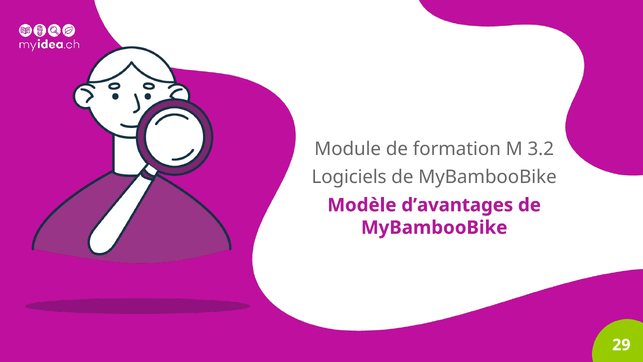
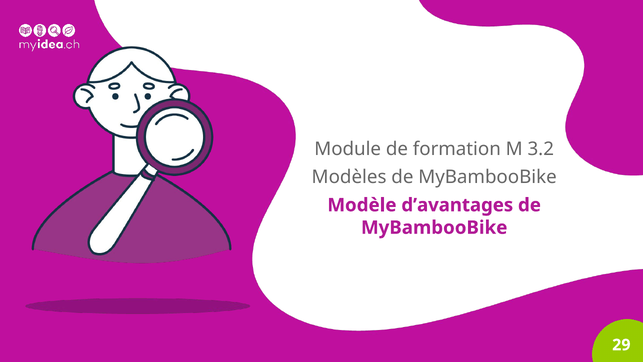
Logiciels: Logiciels -> Modèles
